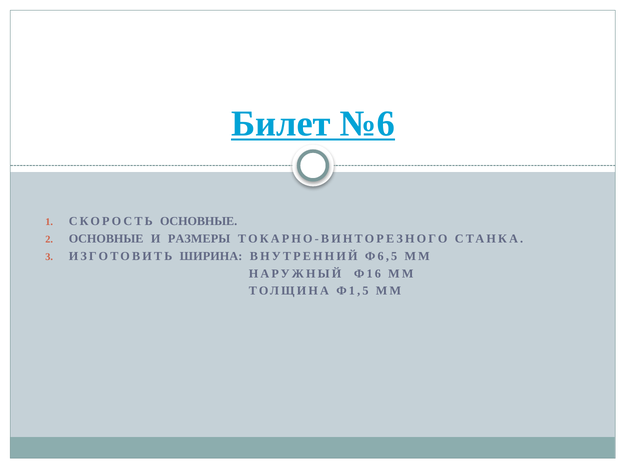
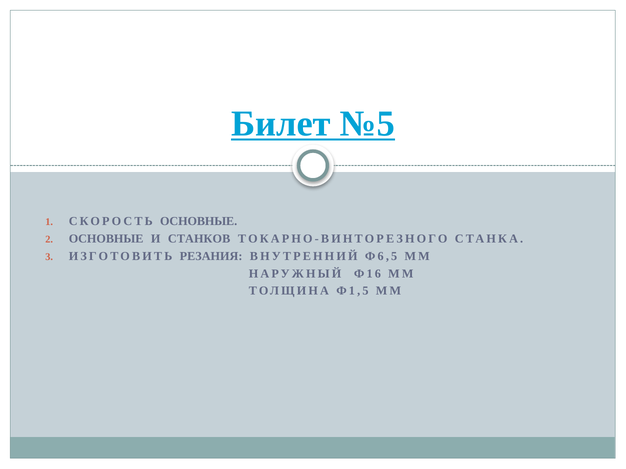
№6: №6 -> №5
РАЗМЕРЫ: РАЗМЕРЫ -> СТАНКОВ
ШИРИНА: ШИРИНА -> РЕЗАНИЯ
